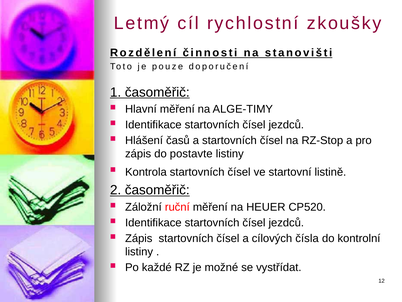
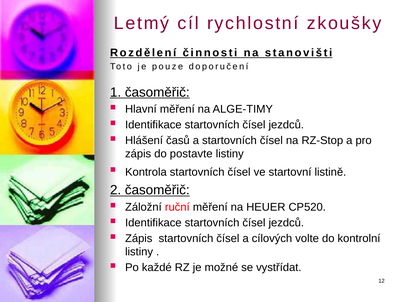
čísla: čísla -> volte
